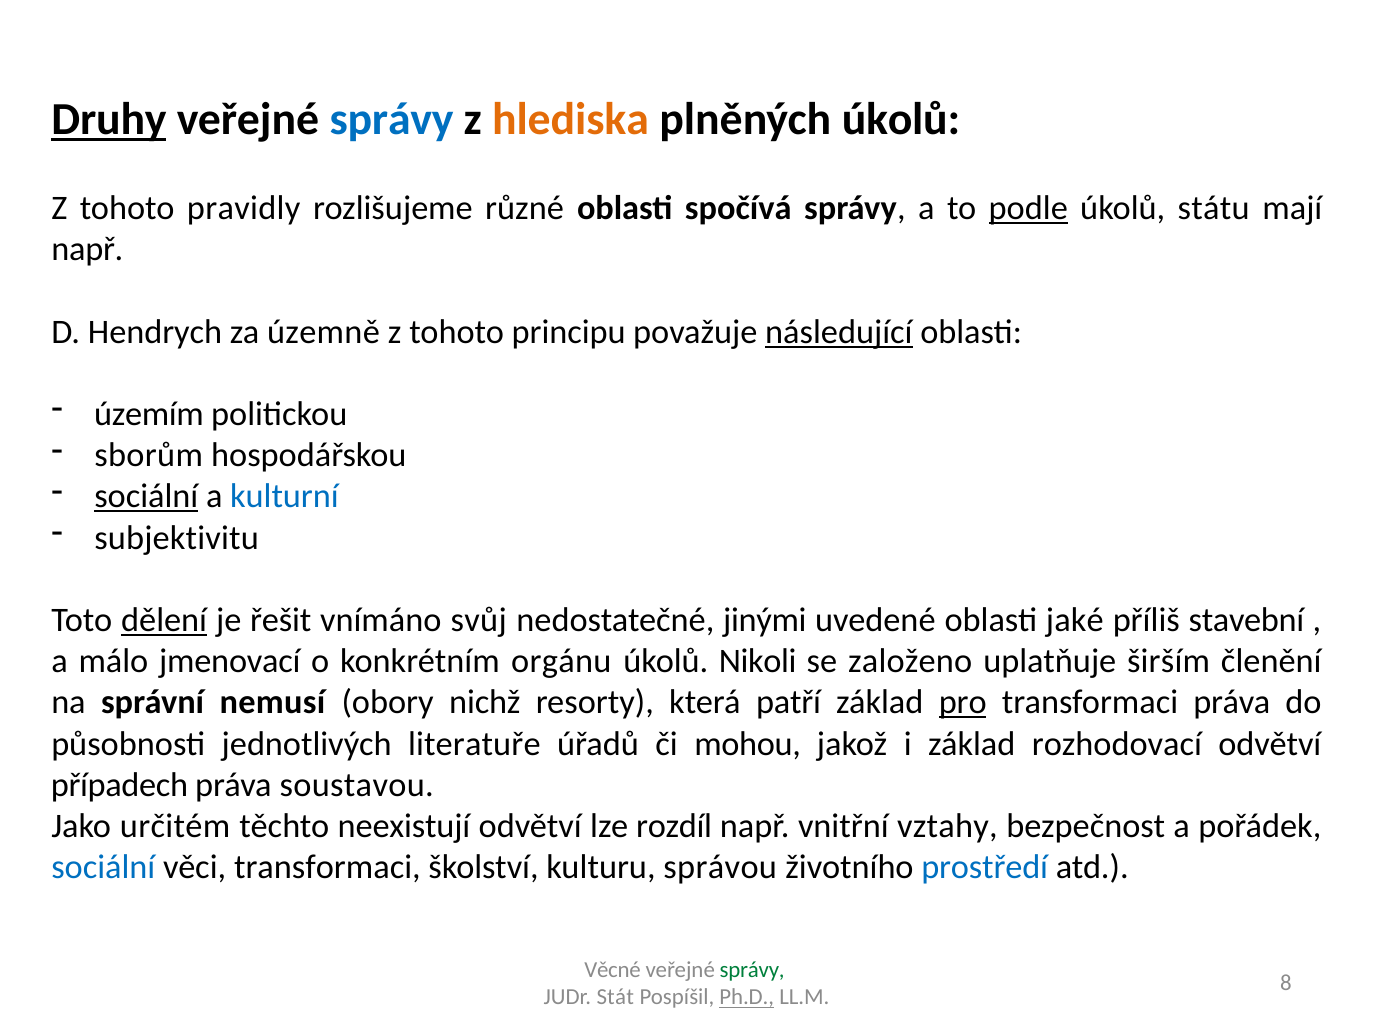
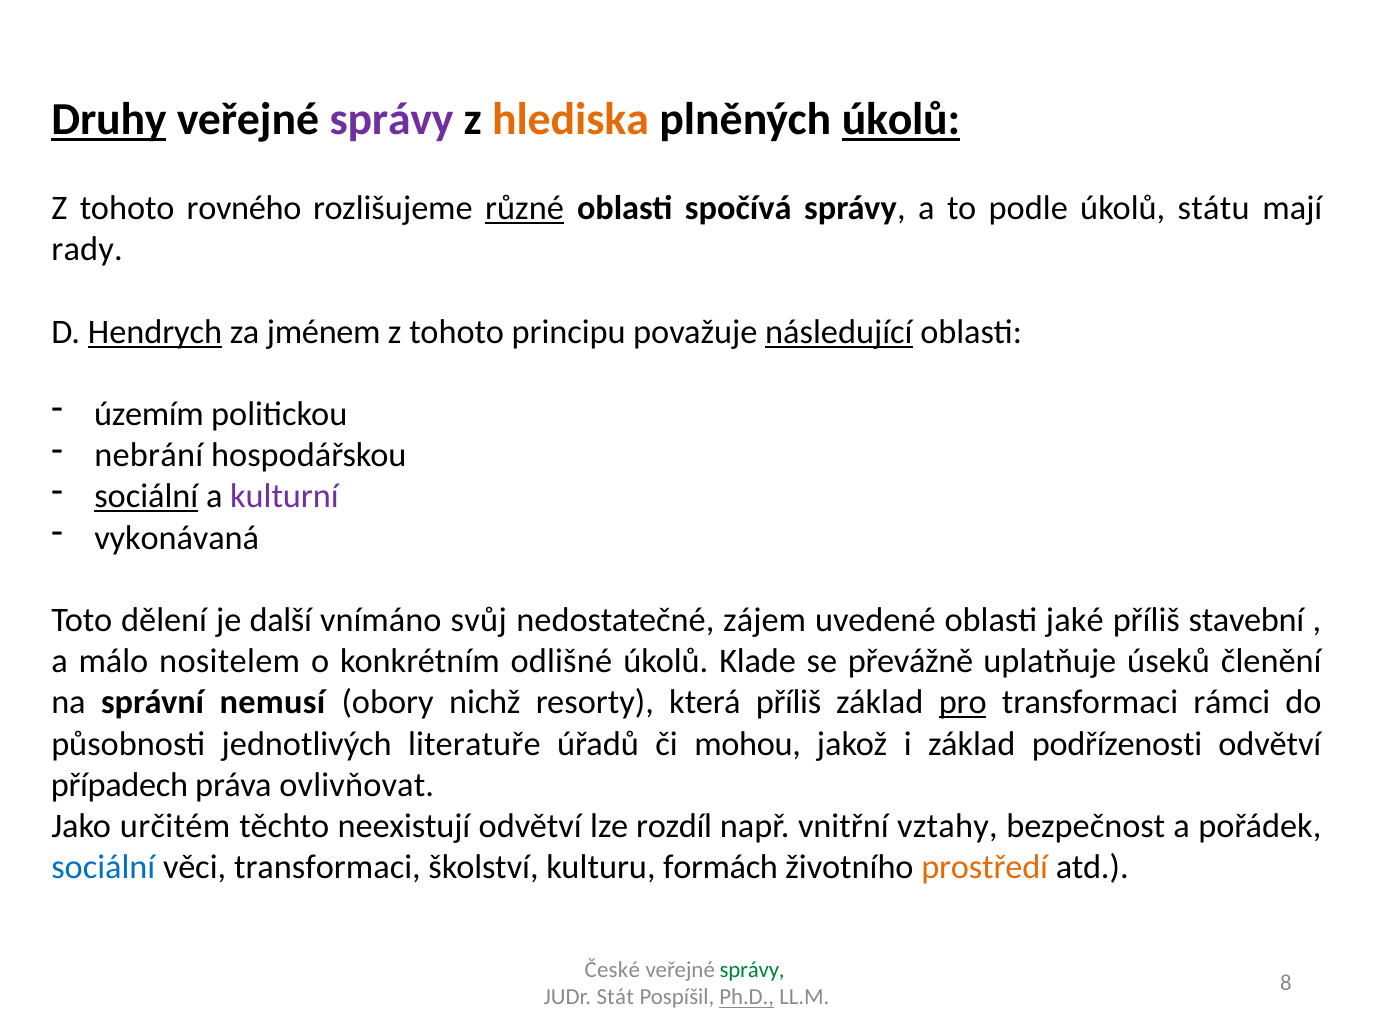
správy at (392, 120) colour: blue -> purple
úkolů at (901, 120) underline: none -> present
pravidly: pravidly -> rovného
různé underline: none -> present
podle underline: present -> none
např at (87, 250): např -> rady
Hendrych underline: none -> present
územně: územně -> jménem
sborům: sborům -> nebrání
kulturní colour: blue -> purple
subjektivitu: subjektivitu -> vykonávaná
dělení underline: present -> none
řešit: řešit -> další
jinými: jinými -> zájem
jmenovací: jmenovací -> nositelem
orgánu: orgánu -> odlišné
Nikoli: Nikoli -> Klade
založeno: založeno -> převážně
širším: širším -> úseků
která patří: patří -> příliš
transformaci práva: práva -> rámci
rozhodovací: rozhodovací -> podřízenosti
soustavou: soustavou -> ovlivňovat
správou: správou -> formách
prostředí colour: blue -> orange
Věcné: Věcné -> České
